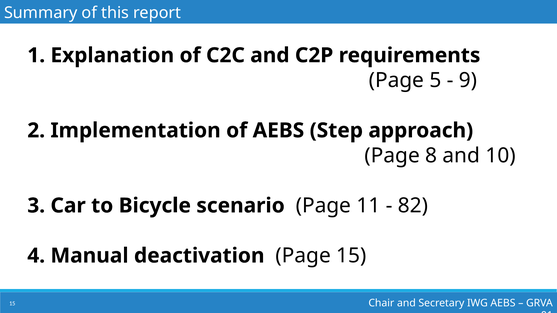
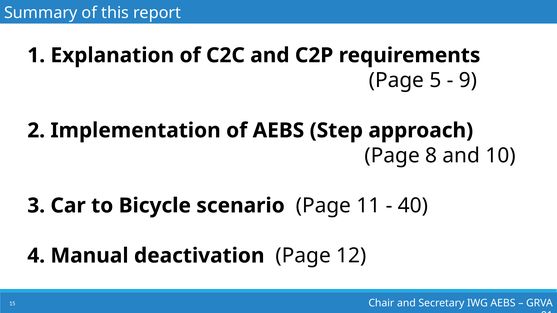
82: 82 -> 40
Page 15: 15 -> 12
